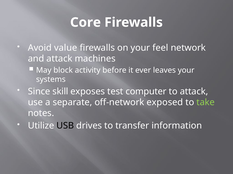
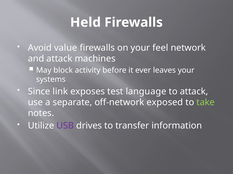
Core: Core -> Held
skill: skill -> link
computer: computer -> language
USB colour: black -> purple
